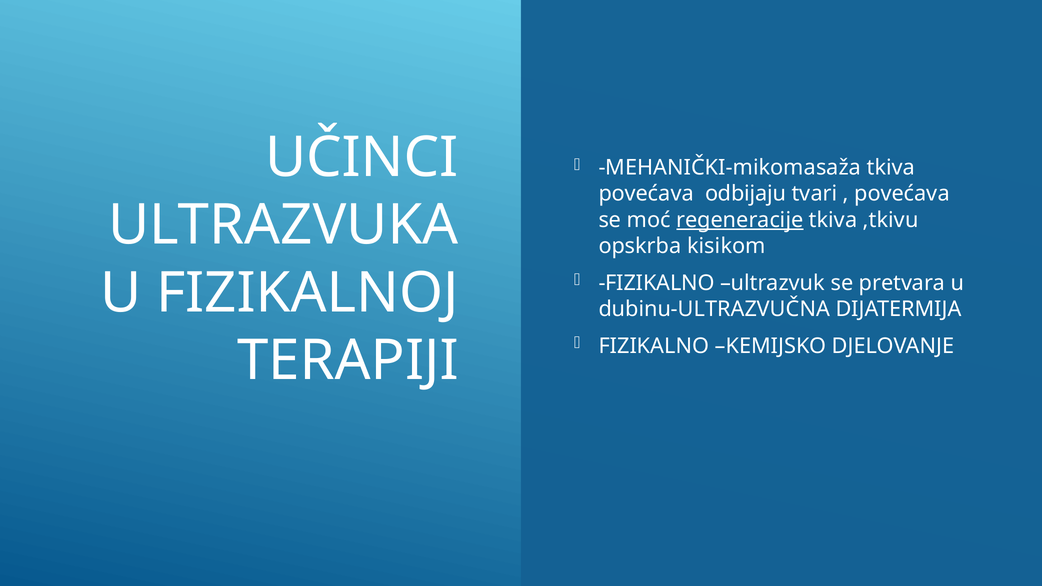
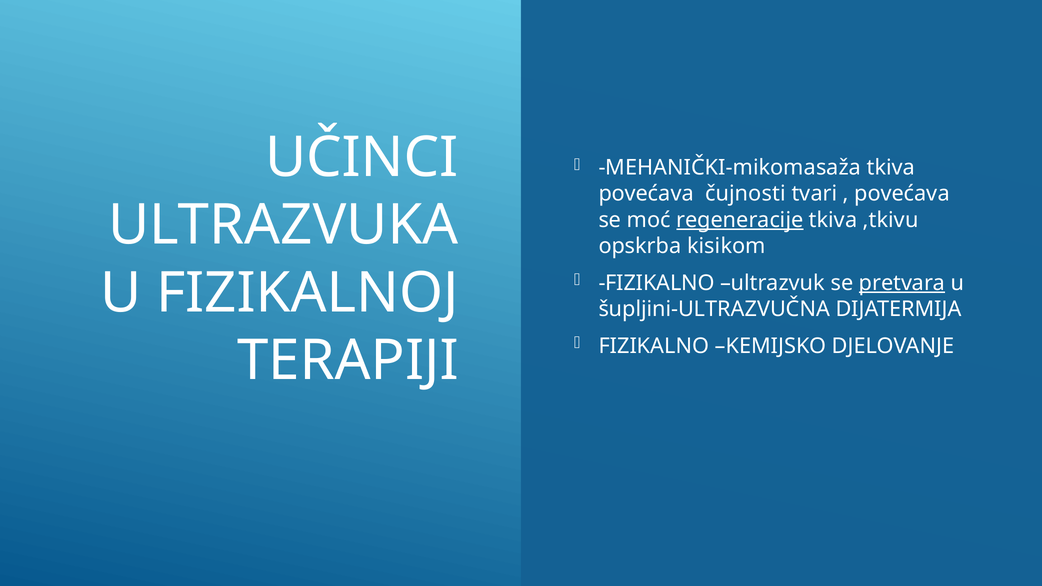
odbijaju: odbijaju -> čujnosti
pretvara underline: none -> present
dubinu-ULTRAZVUČNA: dubinu-ULTRAZVUČNA -> šupljini-ULTRAZVUČNA
